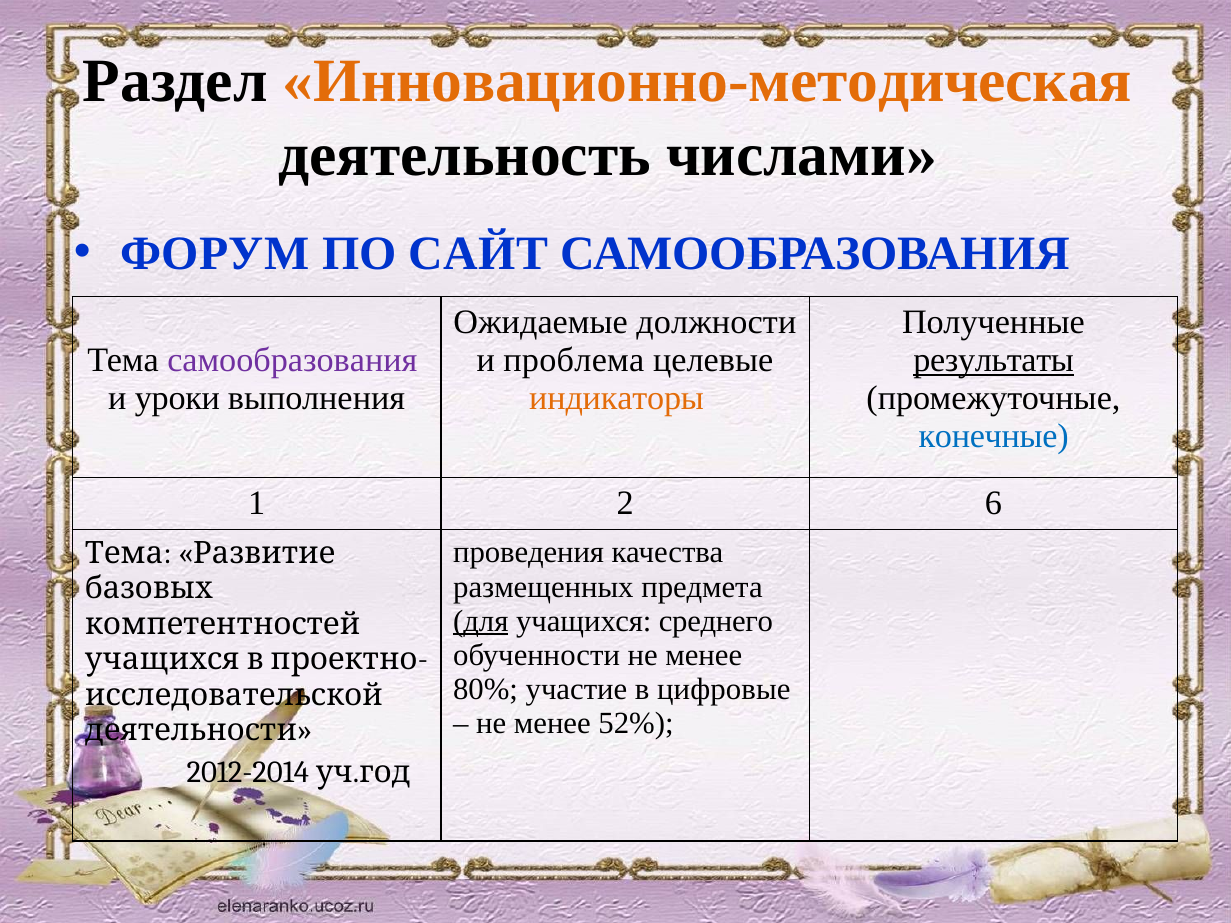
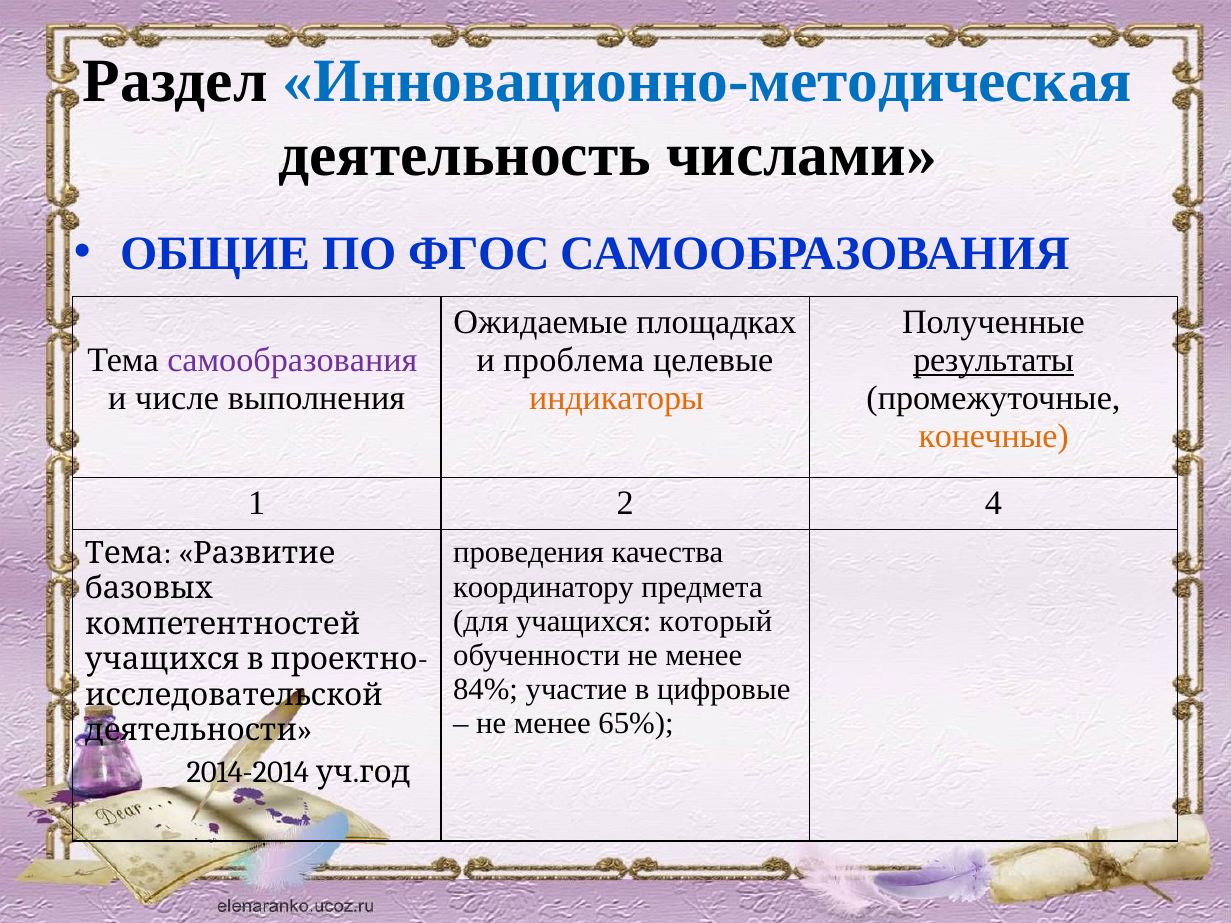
Инновационно-методическая colour: orange -> blue
ФОРУМ: ФОРУМ -> ОБЩИЕ
САЙТ: САЙТ -> ФГОС
должности: должности -> площадках
уроки: уроки -> числе
конечные colour: blue -> orange
6: 6 -> 4
размещенных: размещенных -> координатору
для underline: present -> none
среднего: среднего -> который
80%: 80% -> 84%
52%: 52% -> 65%
2012-2014: 2012-2014 -> 2014-2014
